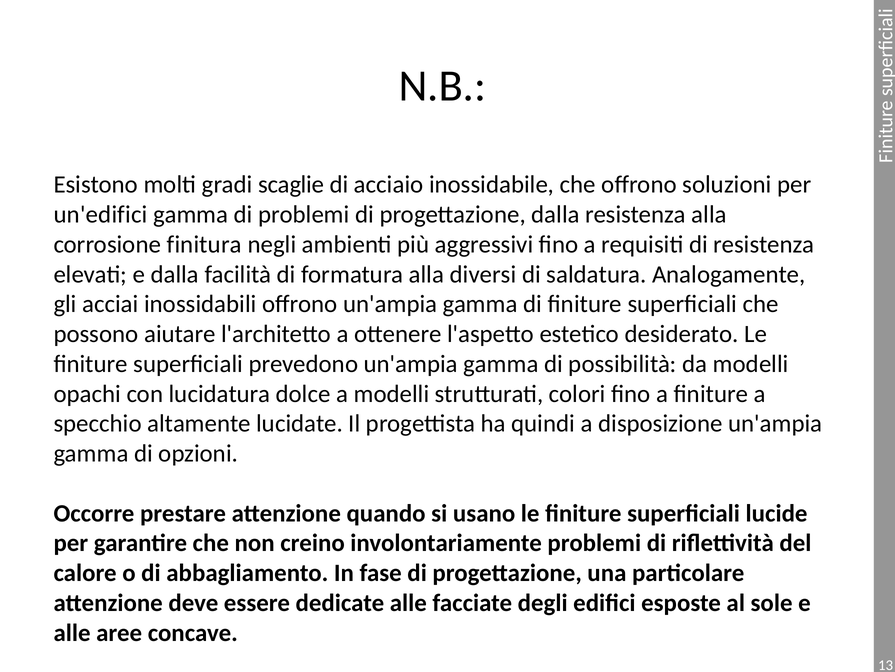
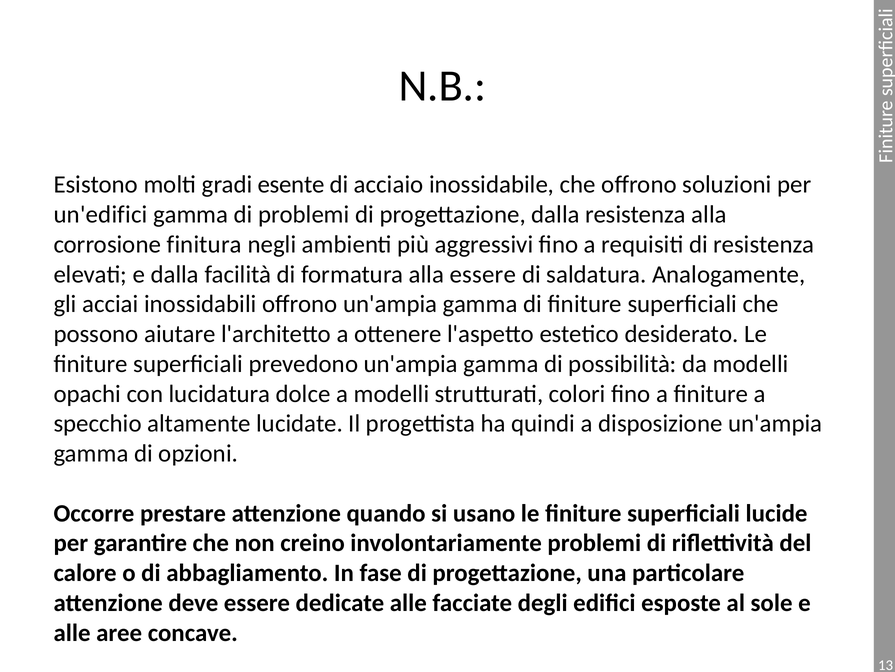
scaglie: scaglie -> esente
alla diversi: diversi -> essere
